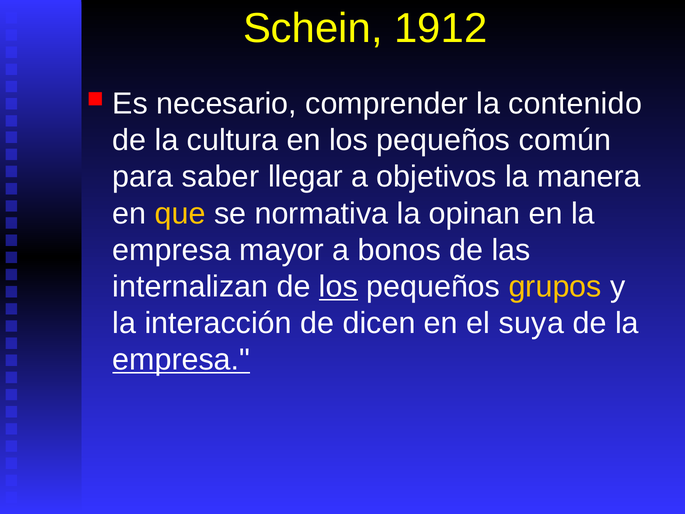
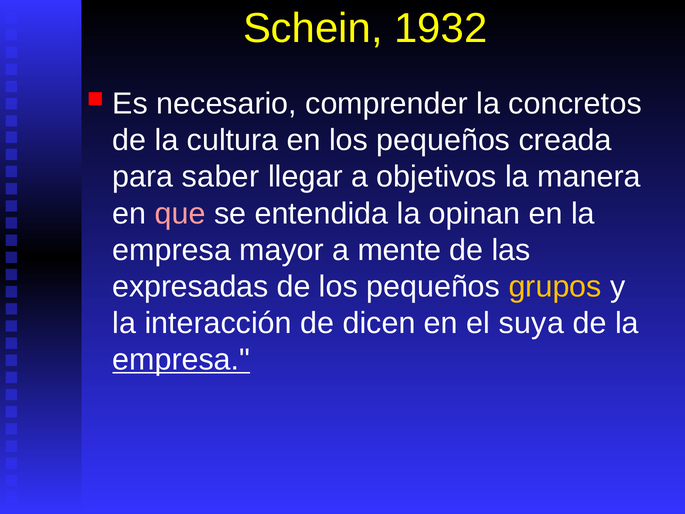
1912: 1912 -> 1932
contenido: contenido -> concretos
común: común -> creada
que colour: yellow -> pink
normativa: normativa -> entendida
bonos: bonos -> mente
internalizan: internalizan -> expresadas
los at (338, 286) underline: present -> none
